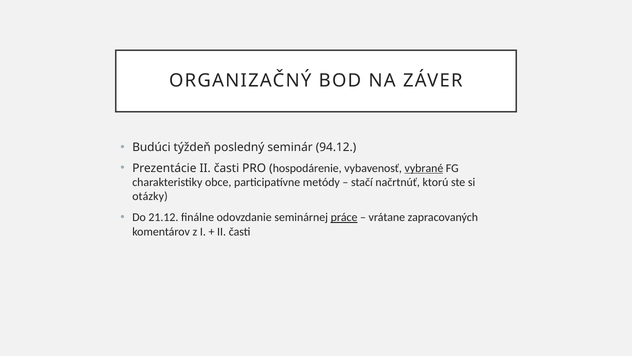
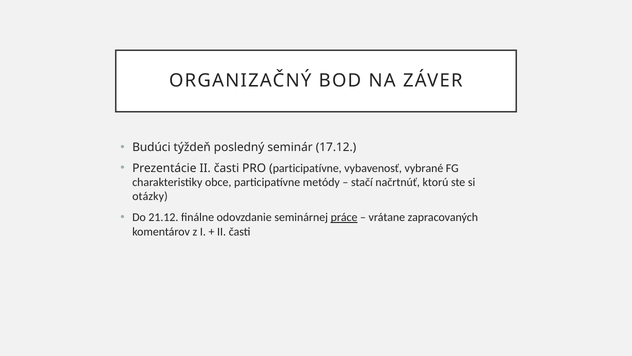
94.12: 94.12 -> 17.12
hospodárenie at (307, 168): hospodárenie -> participatívne
vybrané underline: present -> none
